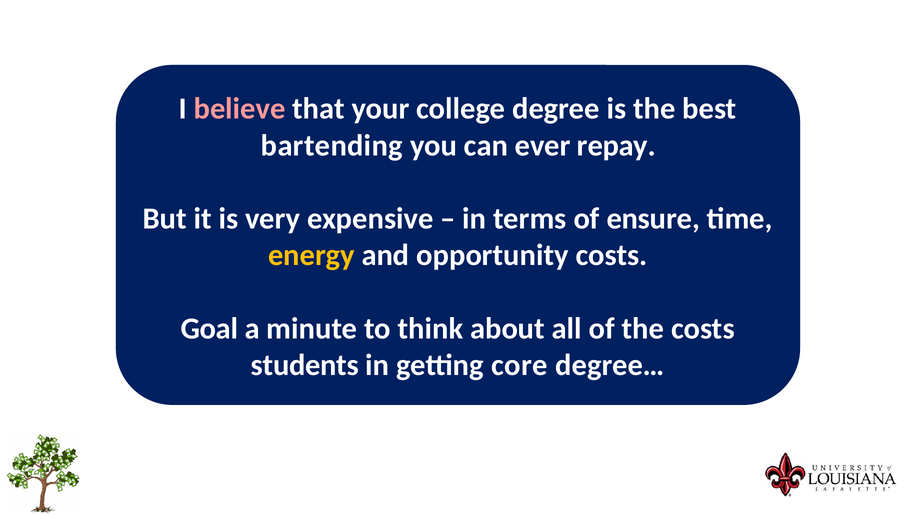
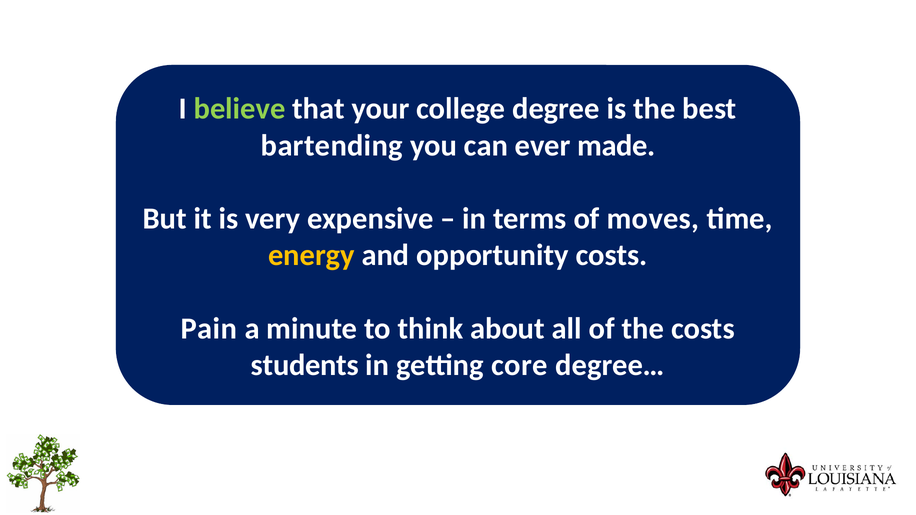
believe colour: pink -> light green
repay: repay -> made
ensure: ensure -> moves
Goal: Goal -> Pain
